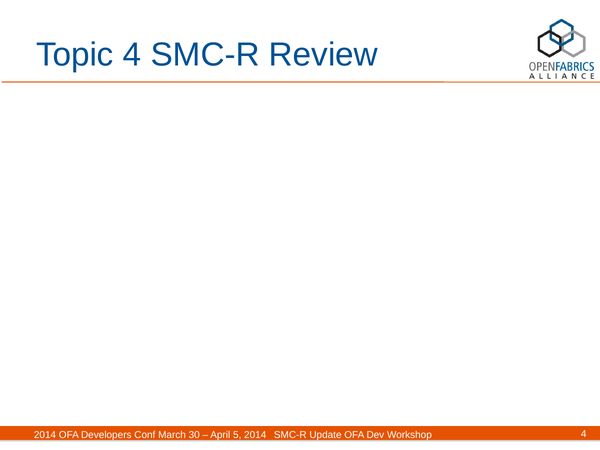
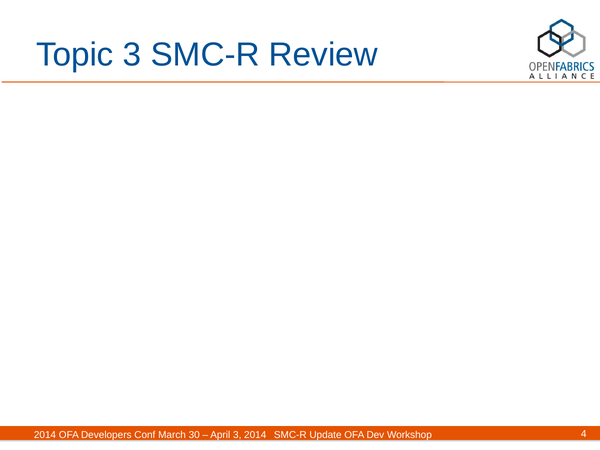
Topic 4: 4 -> 3
April 5: 5 -> 3
